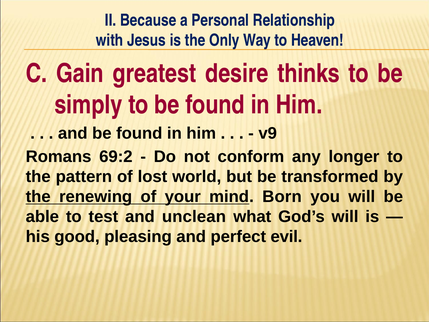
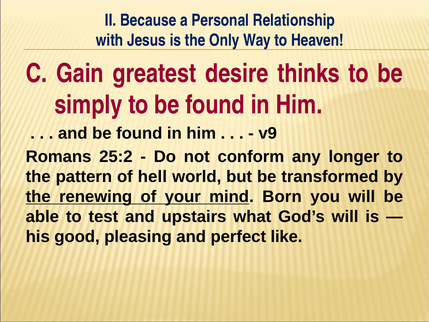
69:2: 69:2 -> 25:2
lost: lost -> hell
unclean: unclean -> upstairs
evil: evil -> like
